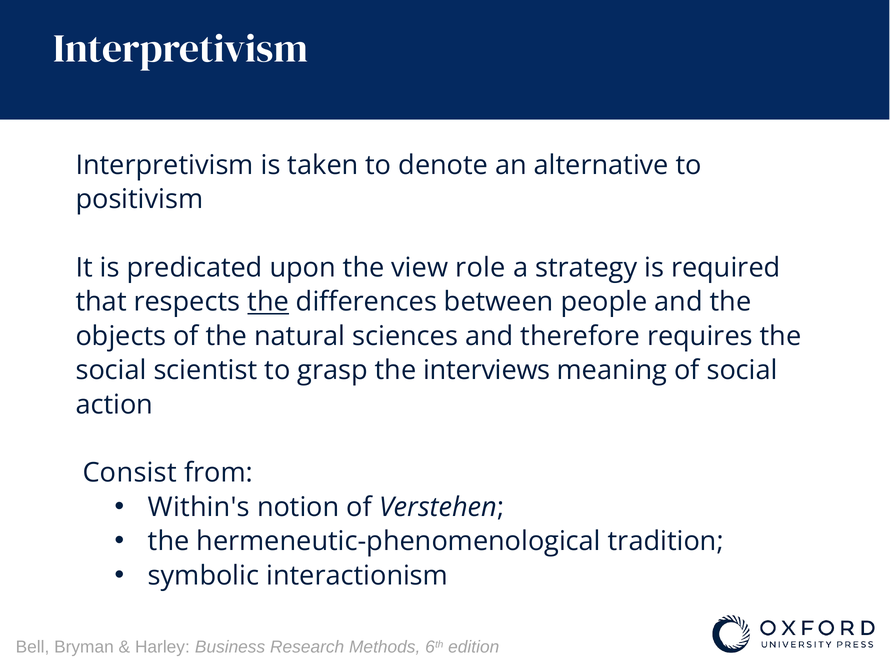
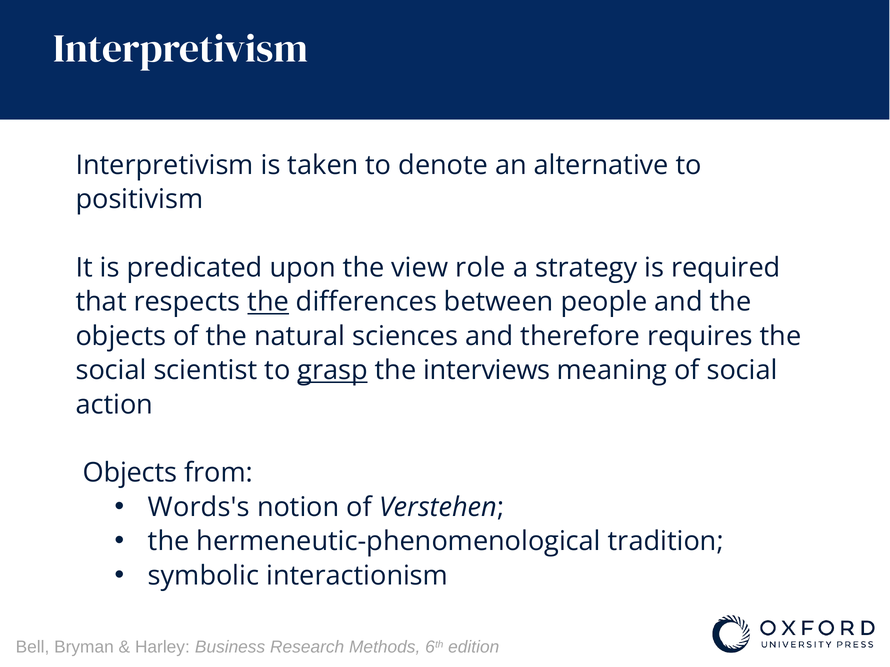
grasp underline: none -> present
Consist at (130, 473): Consist -> Objects
Within's: Within's -> Words's
